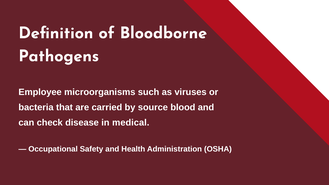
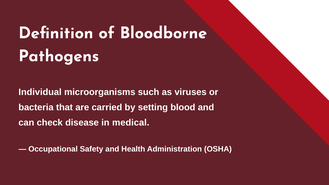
Employee: Employee -> Individual
source: source -> setting
